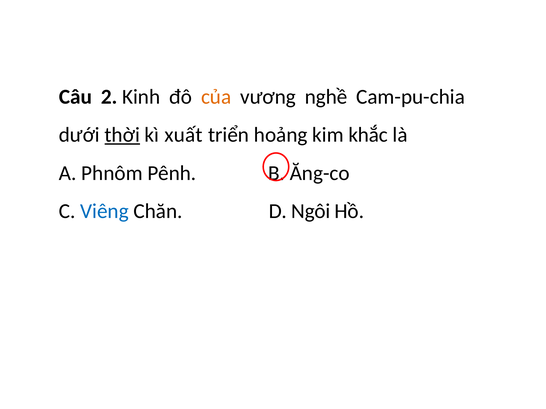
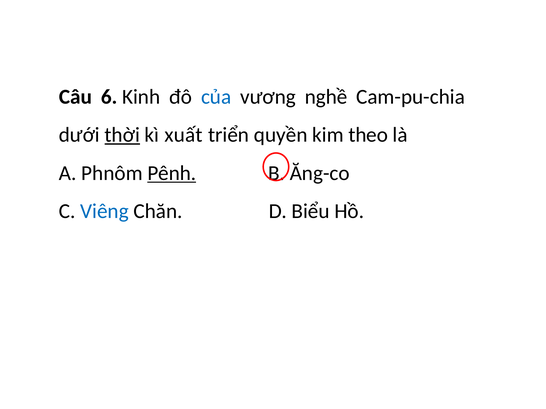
2: 2 -> 6
của colour: orange -> blue
hoảng: hoảng -> quyền
khắc: khắc -> theo
Pênh underline: none -> present
Ngôi: Ngôi -> Biểu
